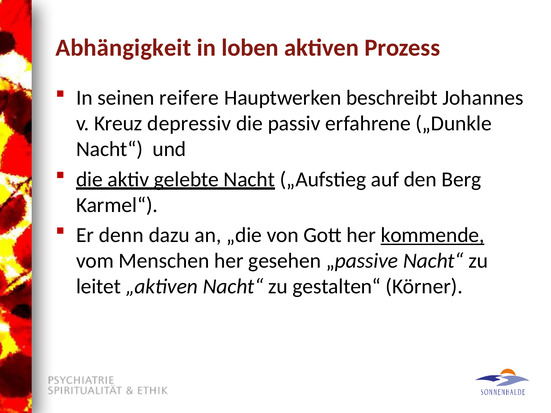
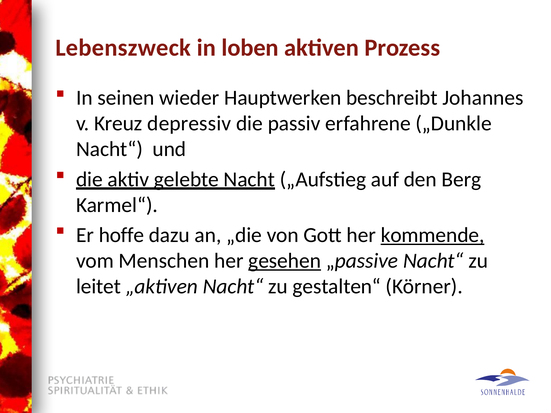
Abhängigkeit: Abhängigkeit -> Lebenszweck
reifere: reifere -> wieder
denn: denn -> hoffe
gesehen underline: none -> present
